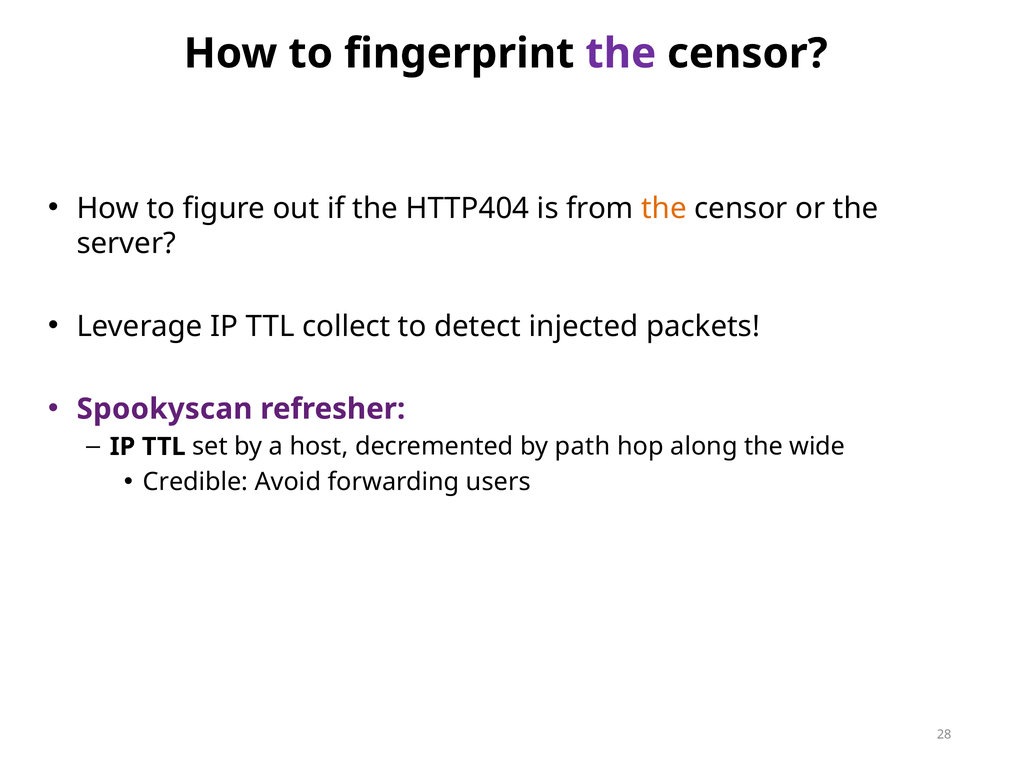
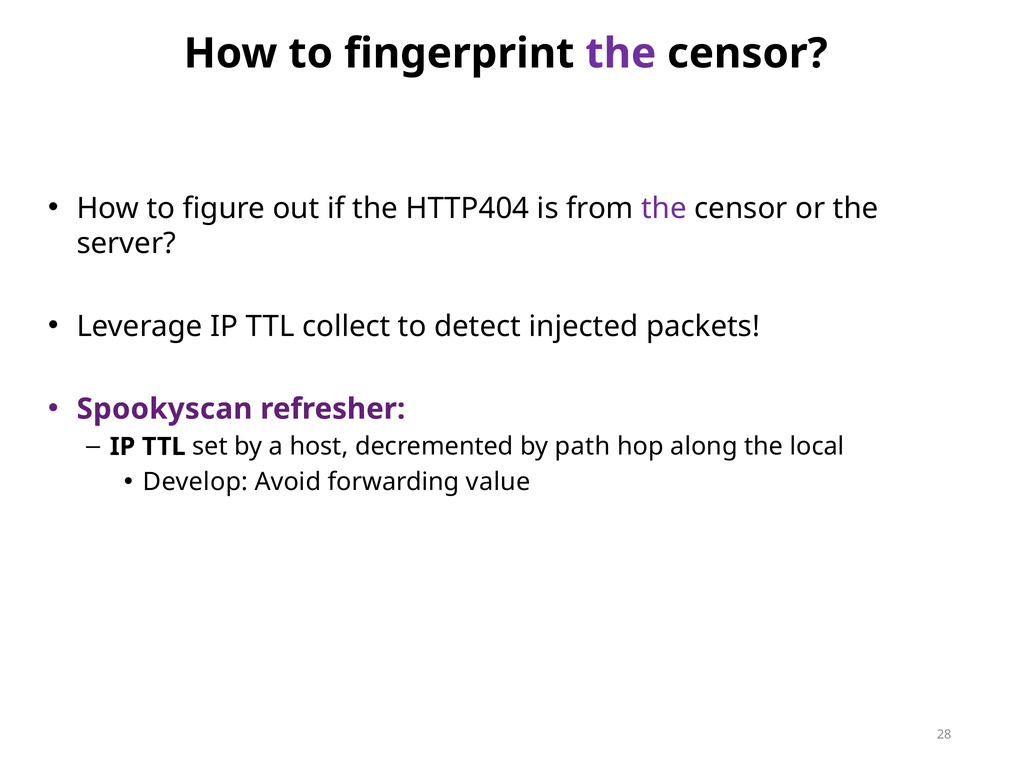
the at (664, 208) colour: orange -> purple
wide: wide -> local
Credible: Credible -> Develop
users: users -> value
